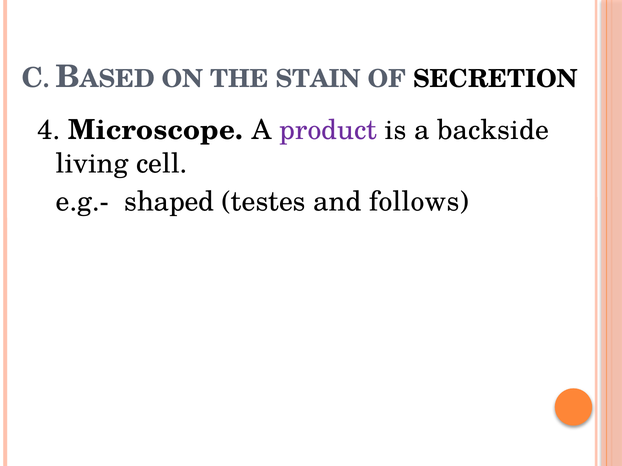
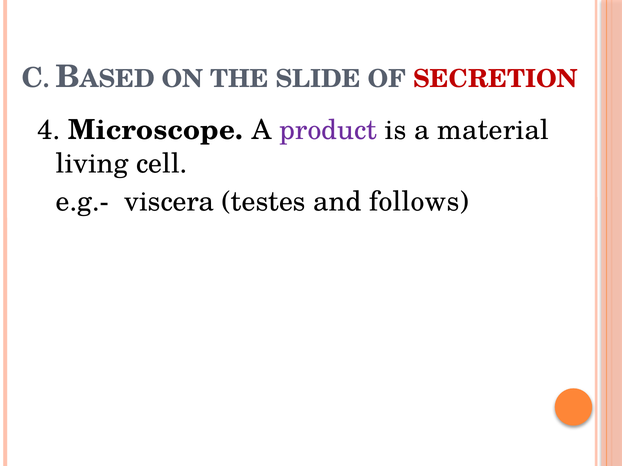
STAIN: STAIN -> SLIDE
SECRETION colour: black -> red
backside: backside -> material
shaped: shaped -> viscera
